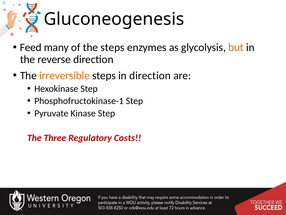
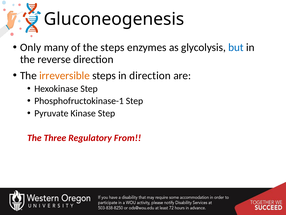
Feed: Feed -> Only
but colour: orange -> blue
Costs: Costs -> From
